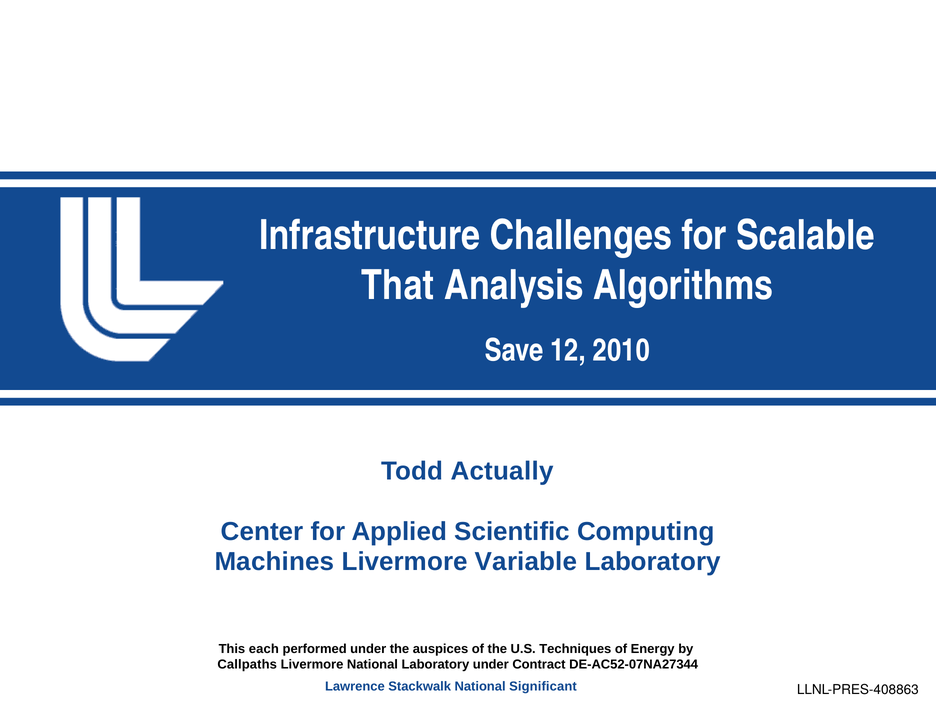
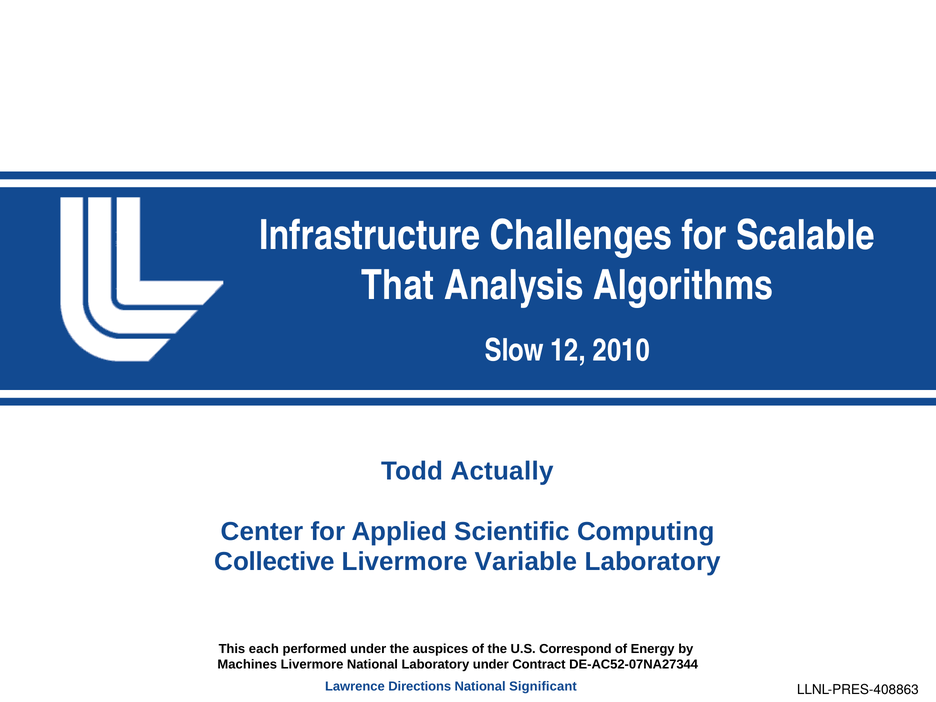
Save: Save -> Slow
Machines: Machines -> Collective
Techniques: Techniques -> Correspond
Callpaths: Callpaths -> Machines
Stackwalk: Stackwalk -> Directions
